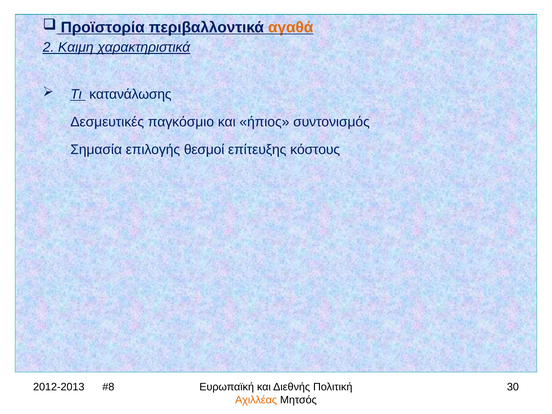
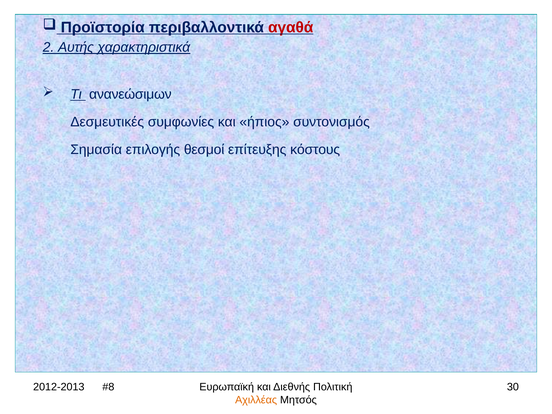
αγαθά colour: orange -> red
Καιμη: Καιμη -> Αυτής
κατανάλωσης: κατανάλωσης -> ανανεώσιμων
παγκόσμιο: παγκόσμιο -> συμφωνίες
